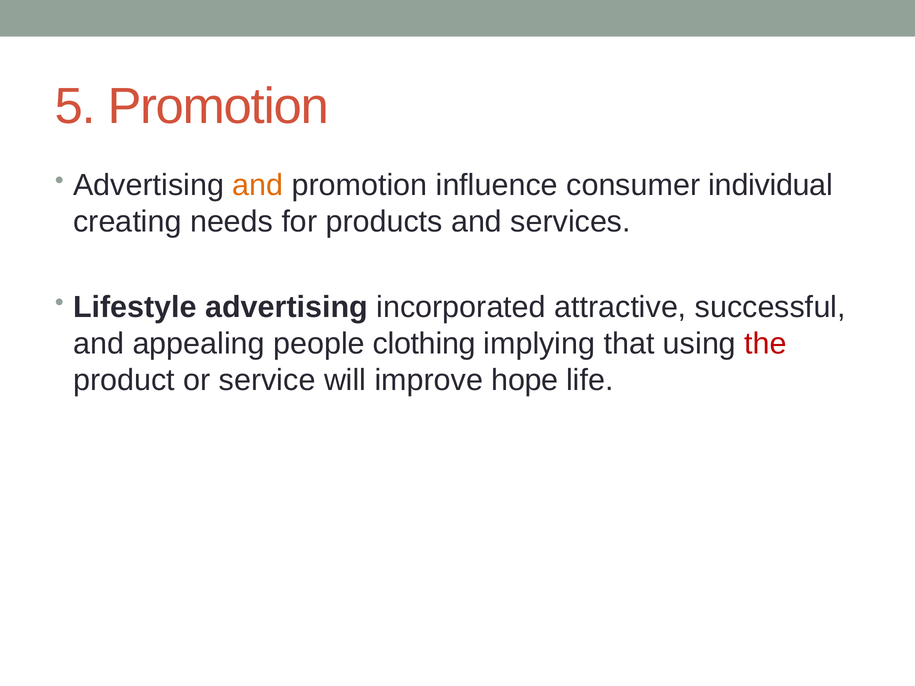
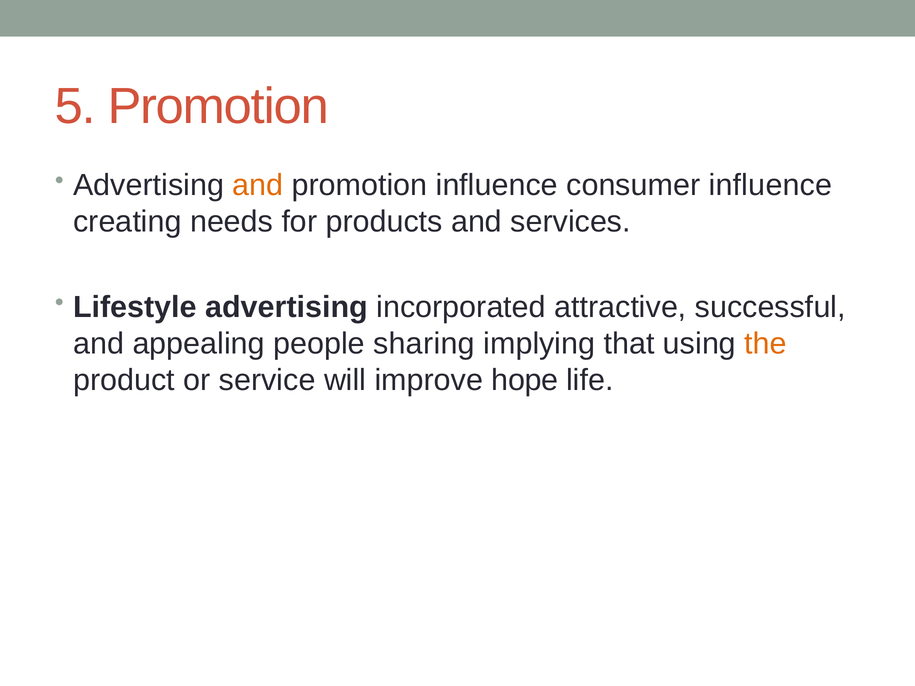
consumer individual: individual -> influence
clothing: clothing -> sharing
the colour: red -> orange
